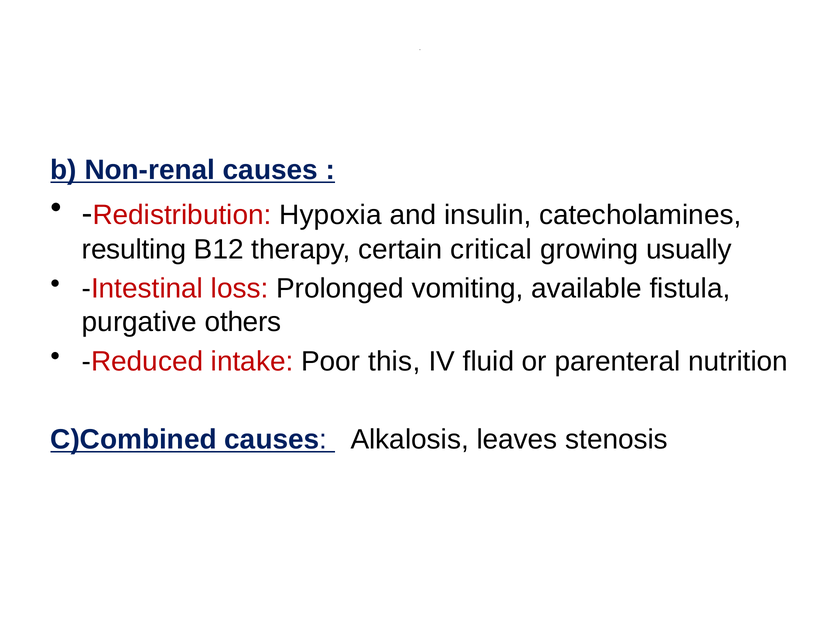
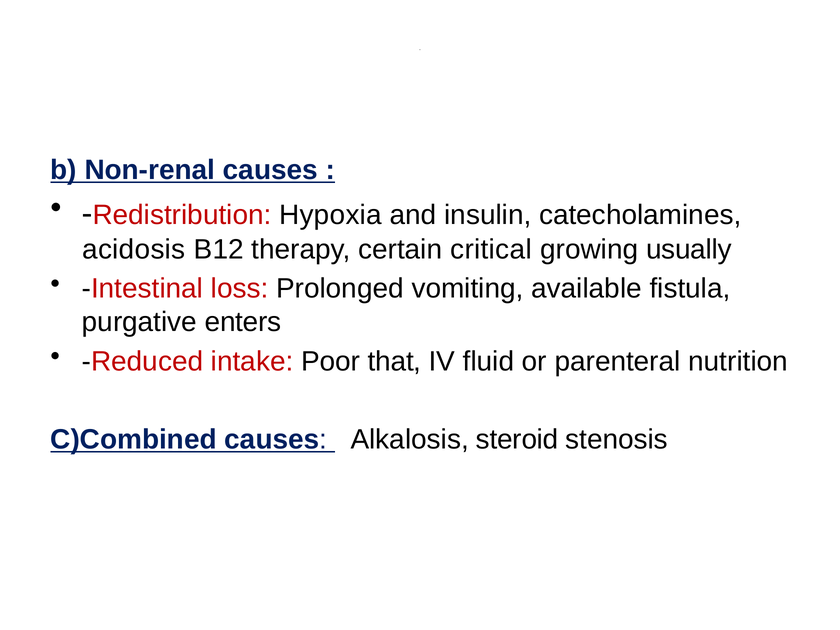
resulting: resulting -> acidosis
others: others -> enters
this: this -> that
leaves: leaves -> steroid
